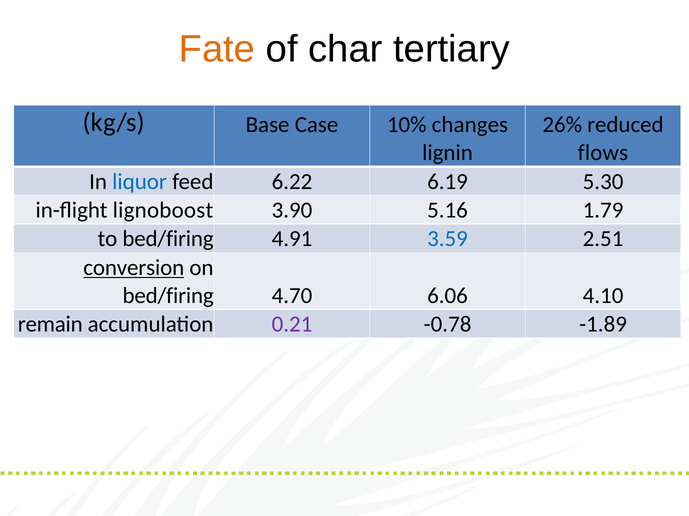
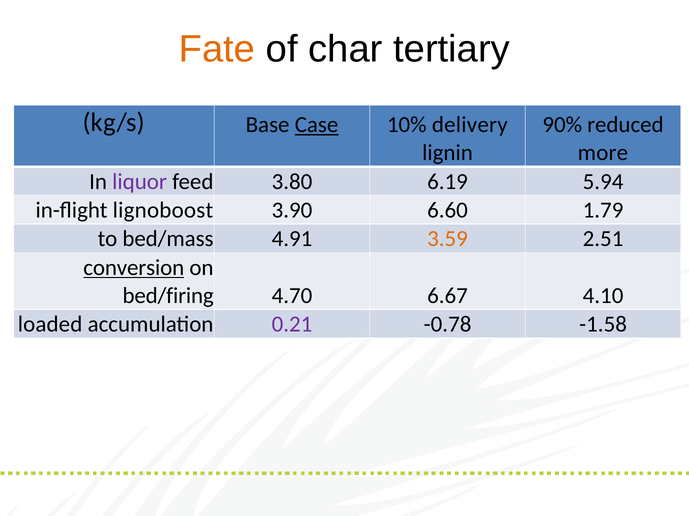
Case underline: none -> present
changes: changes -> delivery
26%: 26% -> 90%
flows: flows -> more
liquor colour: blue -> purple
6.22: 6.22 -> 3.80
5.30: 5.30 -> 5.94
5.16: 5.16 -> 6.60
to bed/firing: bed/firing -> bed/mass
3.59 colour: blue -> orange
6.06: 6.06 -> 6.67
remain: remain -> loaded
-1.89: -1.89 -> -1.58
